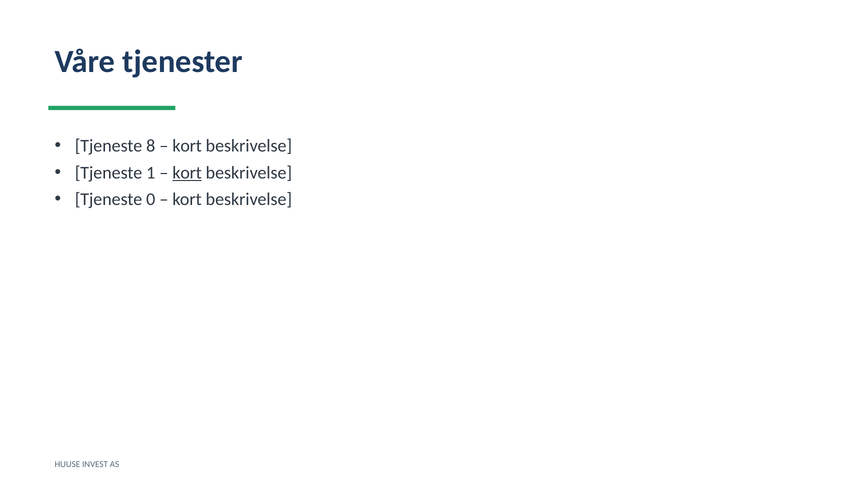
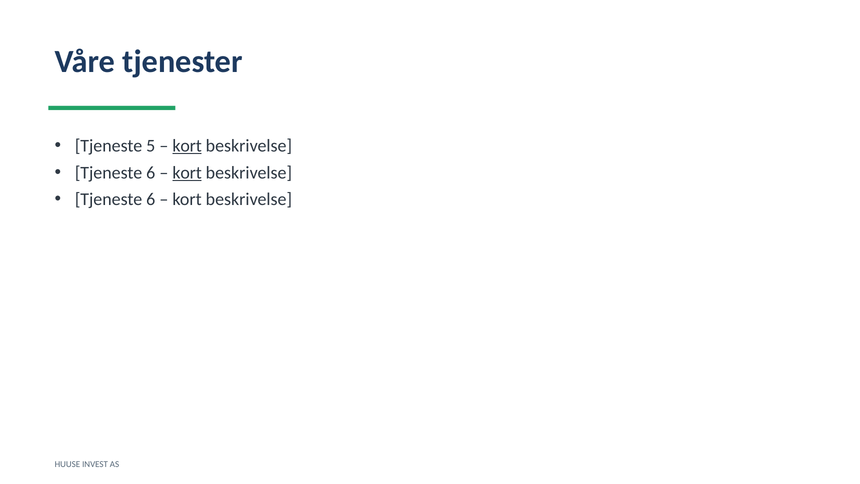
8: 8 -> 5
kort at (187, 146) underline: none -> present
1 at (151, 173): 1 -> 6
0 at (151, 199): 0 -> 6
